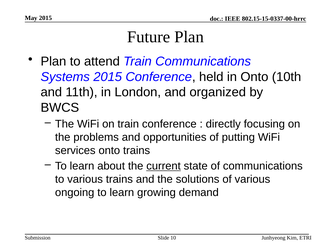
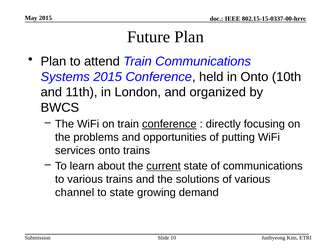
conference at (169, 124) underline: none -> present
ongoing: ongoing -> channel
learn at (122, 193): learn -> state
